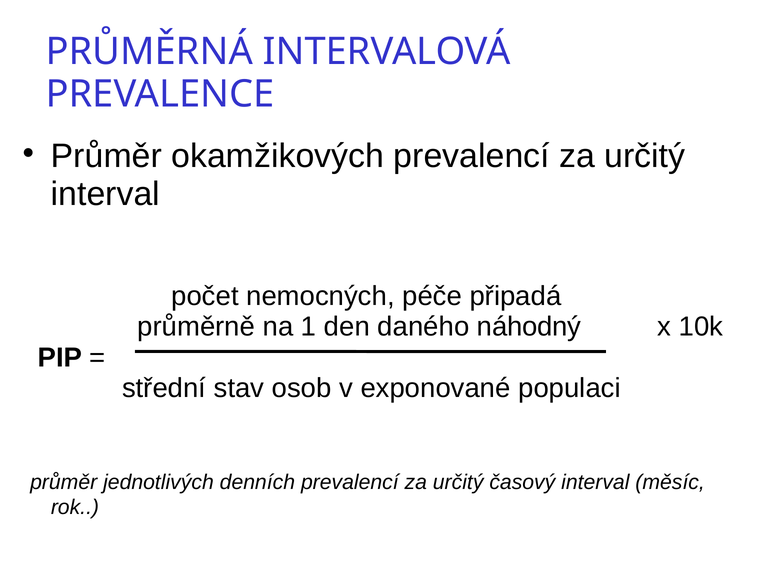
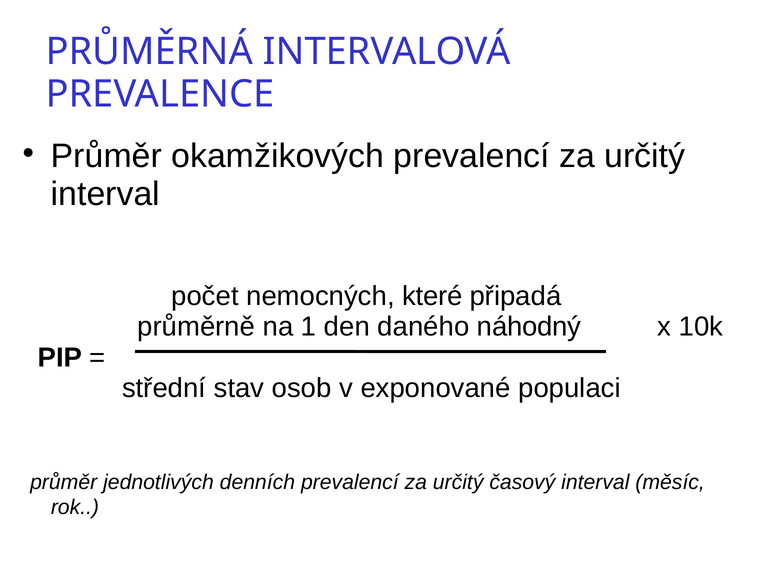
péče: péče -> které
